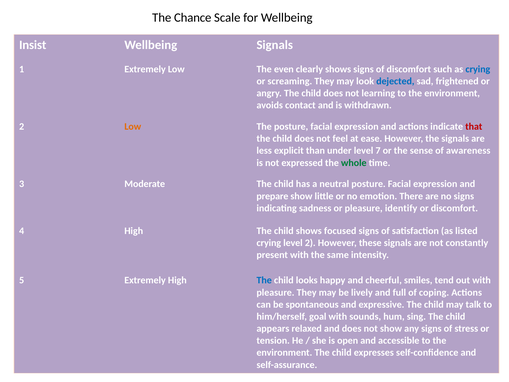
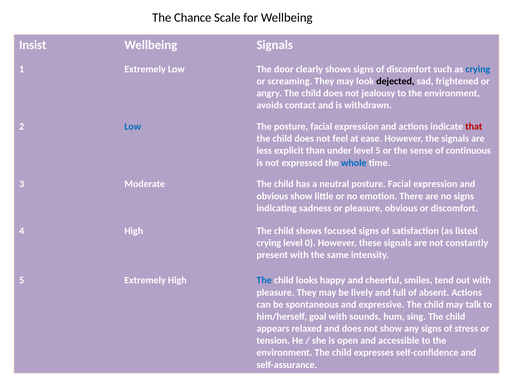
even: even -> door
dejected colour: blue -> black
learning: learning -> jealousy
Low at (133, 127) colour: orange -> blue
level 7: 7 -> 5
awareness: awareness -> continuous
whole colour: green -> blue
prepare at (272, 196): prepare -> obvious
pleasure identify: identify -> obvious
level 2: 2 -> 0
coping: coping -> absent
